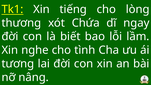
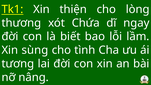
tiếng: tiếng -> thiện
nghe: nghe -> sùng
